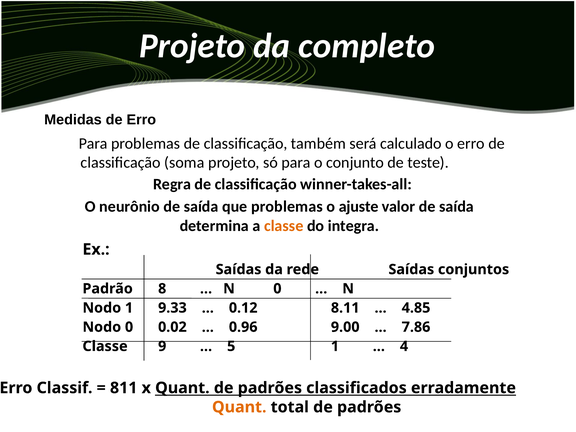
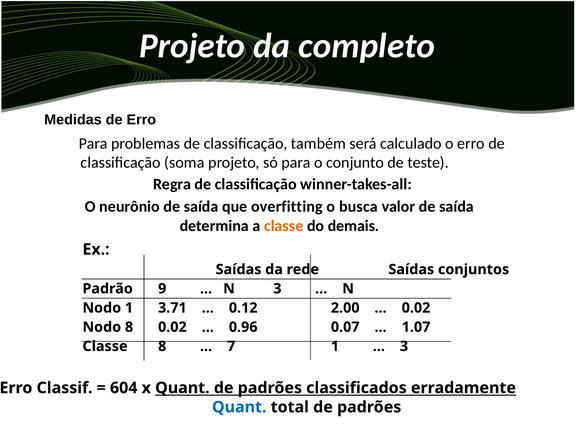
que problemas: problemas -> overfitting
ajuste: ajuste -> busca
integra: integra -> demais
8: 8 -> 9
N 0: 0 -> 3
9.33: 9.33 -> 3.71
8.11: 8.11 -> 2.00
4.85 at (416, 308): 4.85 -> 0.02
Nodo 0: 0 -> 8
9.00: 9.00 -> 0.07
7.86: 7.86 -> 1.07
Classe 9: 9 -> 8
5: 5 -> 7
4 at (404, 346): 4 -> 3
811: 811 -> 604
Quant at (239, 407) colour: orange -> blue
